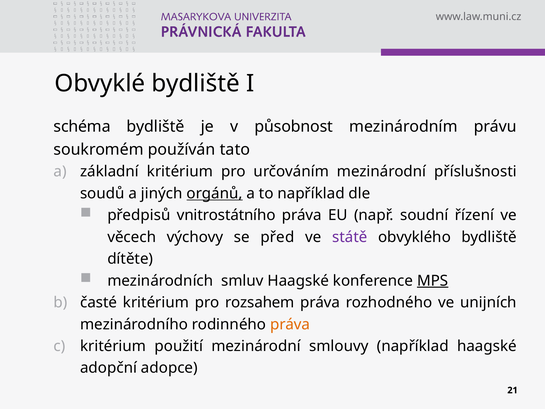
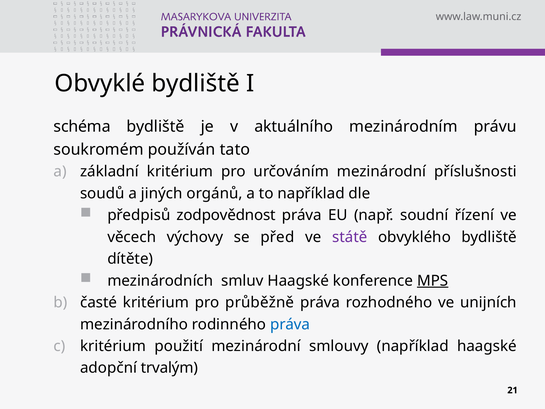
působnost: působnost -> aktuálního
orgánů underline: present -> none
vnitrostátního: vnitrostátního -> zodpovědnost
rozsahem: rozsahem -> průběžně
práva at (290, 324) colour: orange -> blue
adopce: adopce -> trvalým
